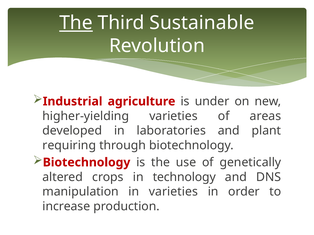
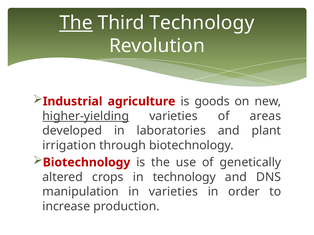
Third Sustainable: Sustainable -> Technology
under: under -> goods
higher-yielding underline: none -> present
requiring: requiring -> irrigation
